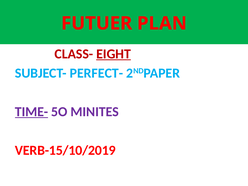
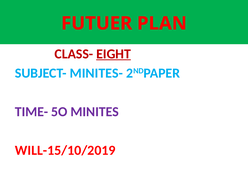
PERFECT-: PERFECT- -> MINITES-
TIME- underline: present -> none
VERB-15/10/2019: VERB-15/10/2019 -> WILL-15/10/2019
